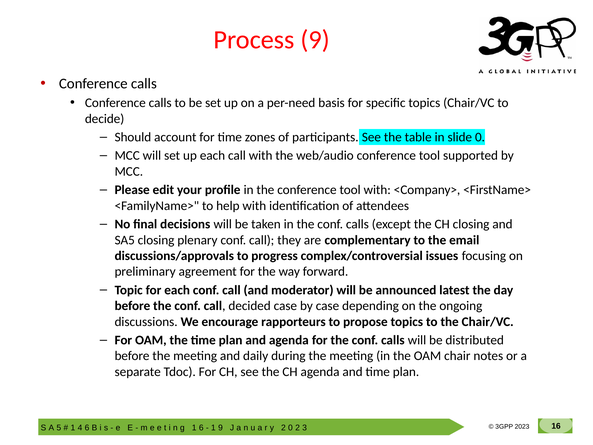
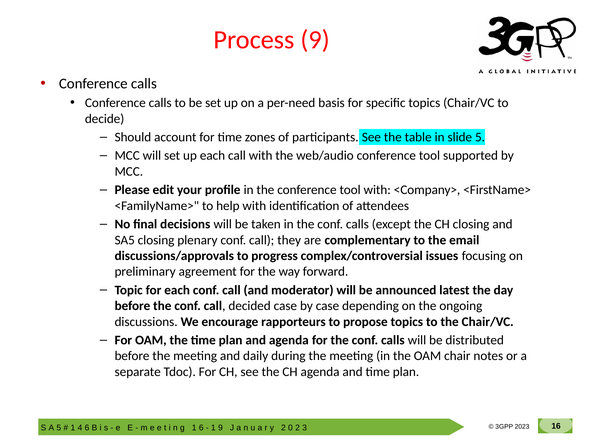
slide 0: 0 -> 5
